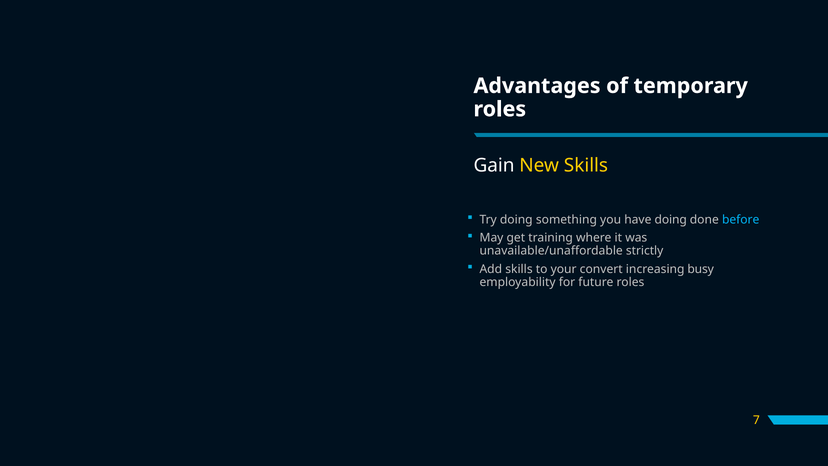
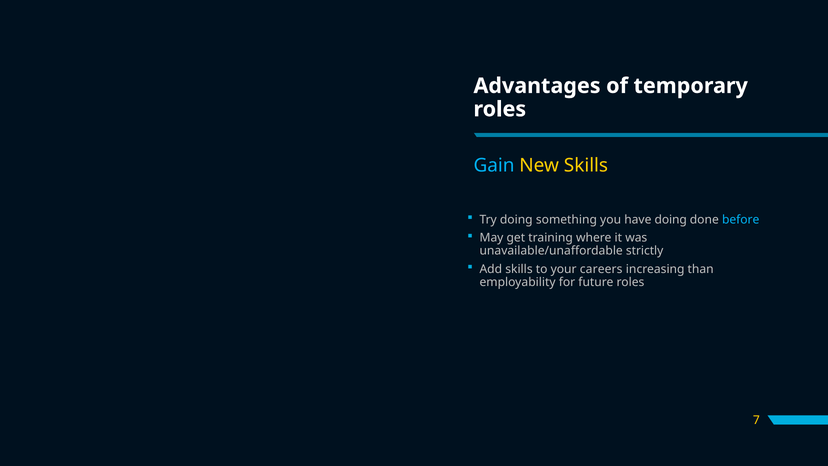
Gain colour: white -> light blue
convert: convert -> careers
busy: busy -> than
